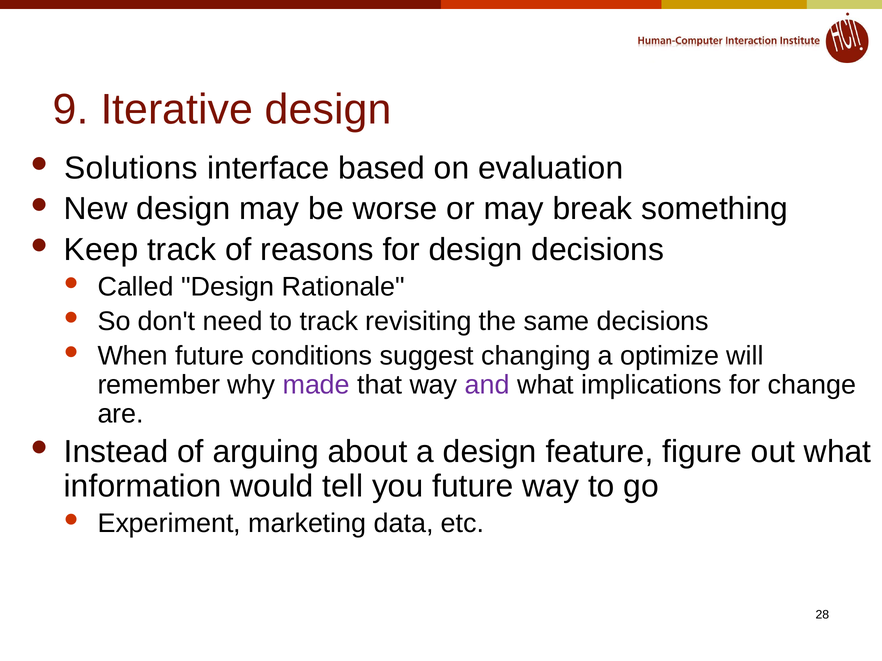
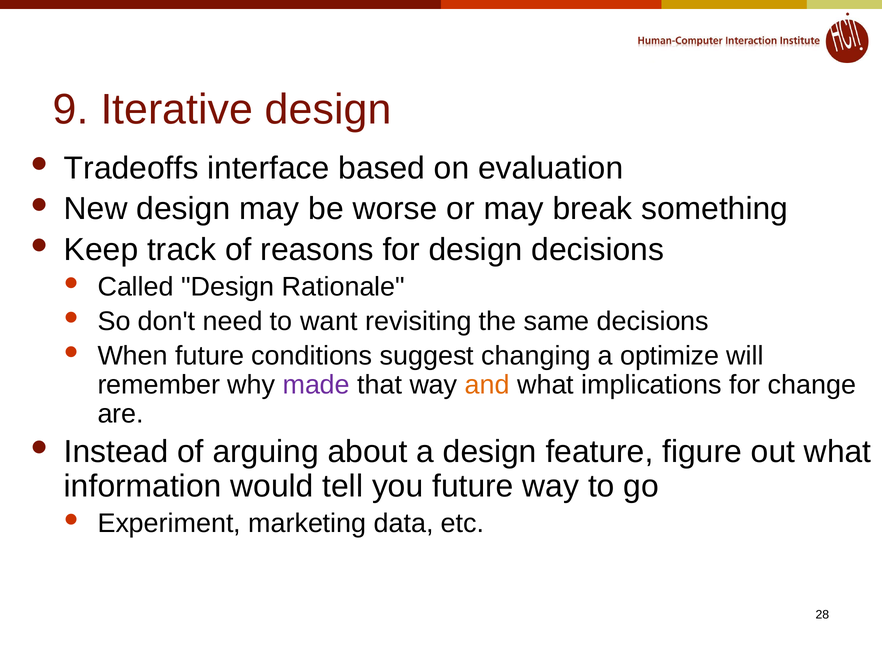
Solutions: Solutions -> Tradeoffs
to track: track -> want
and colour: purple -> orange
